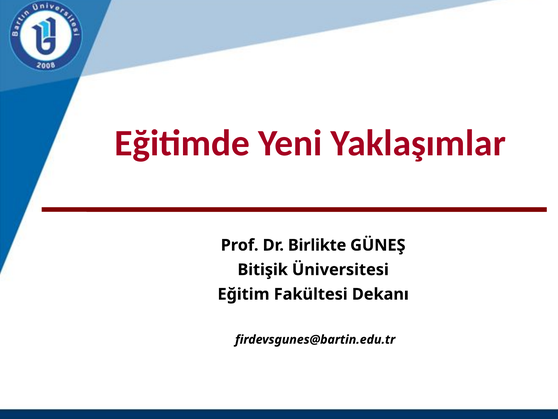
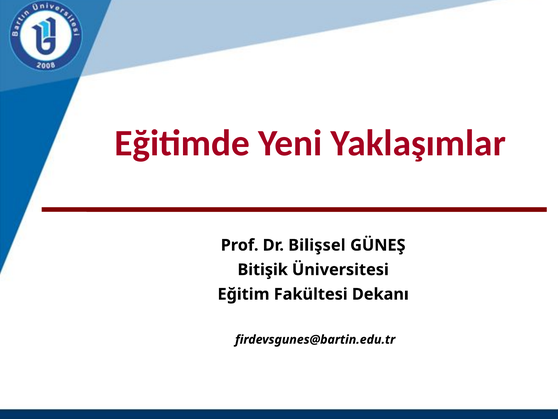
Birlikte: Birlikte -> Bilişsel
